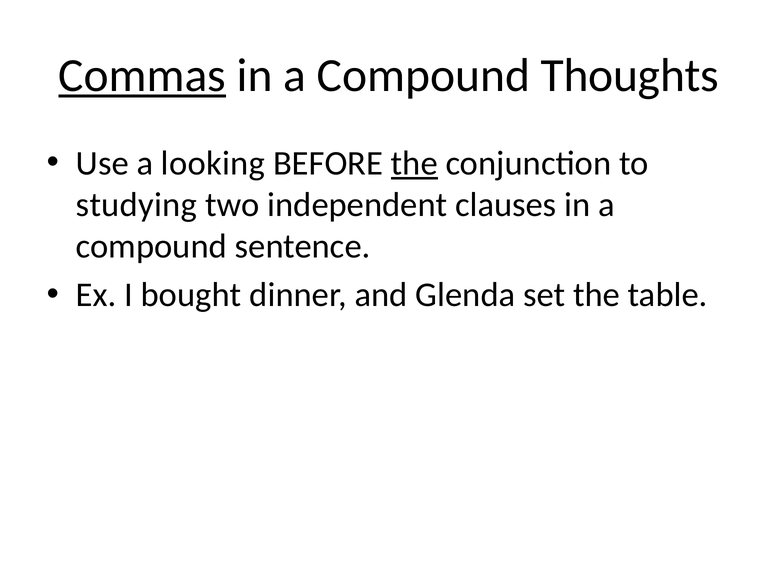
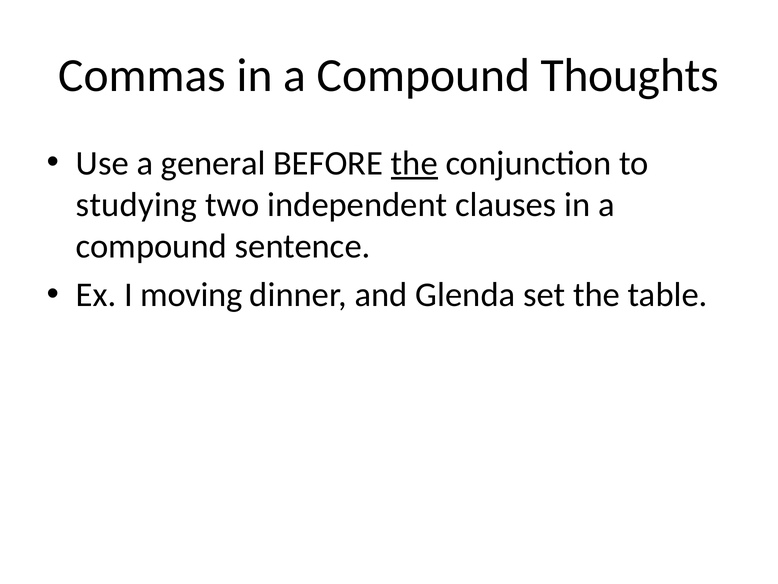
Commas underline: present -> none
looking: looking -> general
bought: bought -> moving
